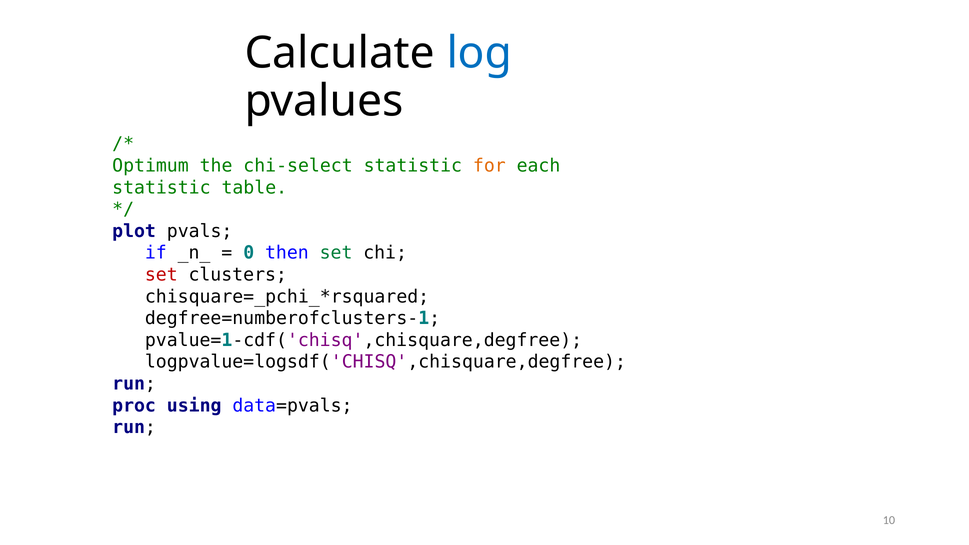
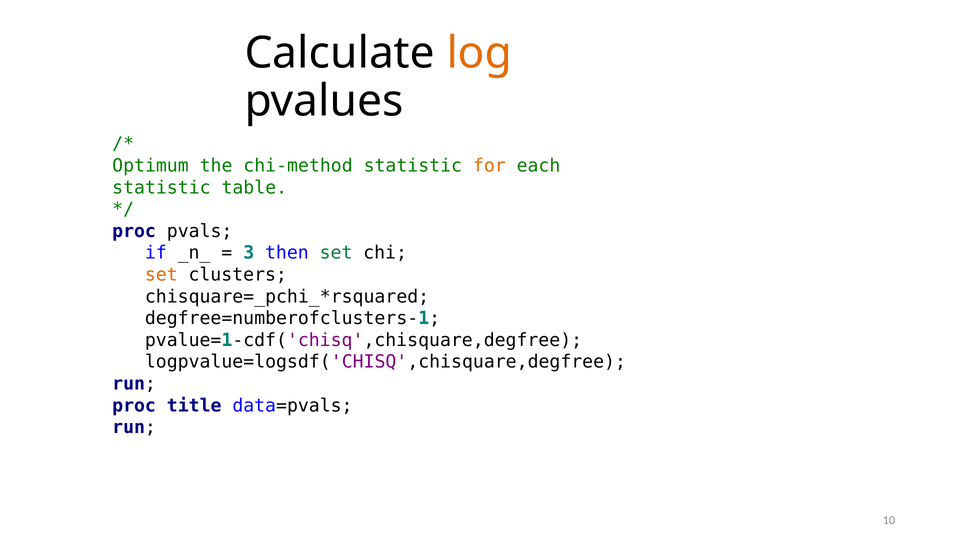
log colour: blue -> orange
chi-select: chi-select -> chi-method
plot at (134, 231): plot -> proc
0: 0 -> 3
set at (161, 275) colour: red -> orange
using: using -> title
